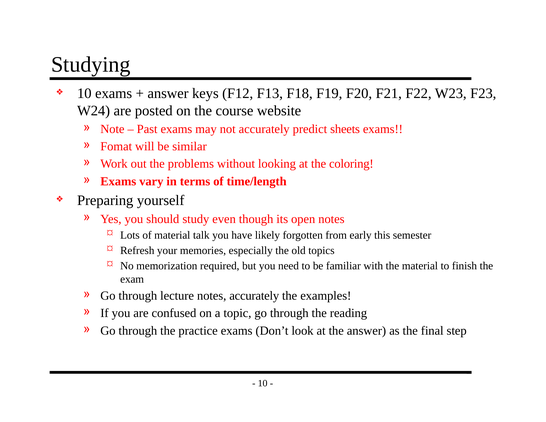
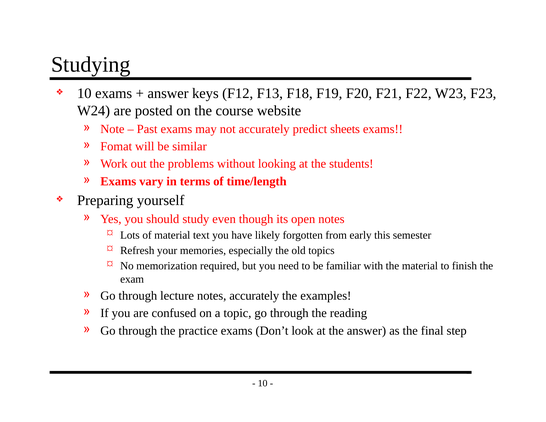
coloring: coloring -> students
talk: talk -> text
